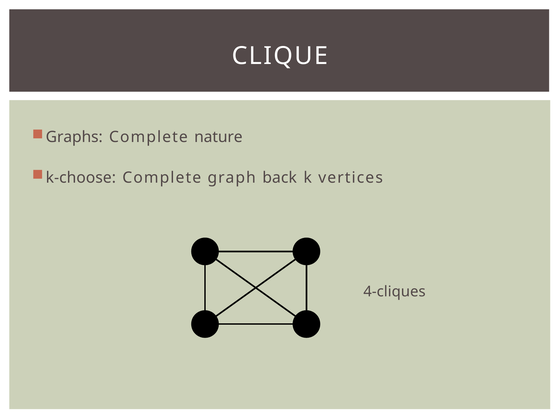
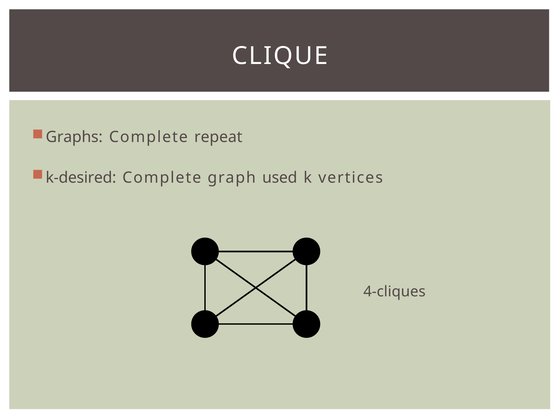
nature: nature -> repeat
k-choose: k-choose -> k-desired
back: back -> used
